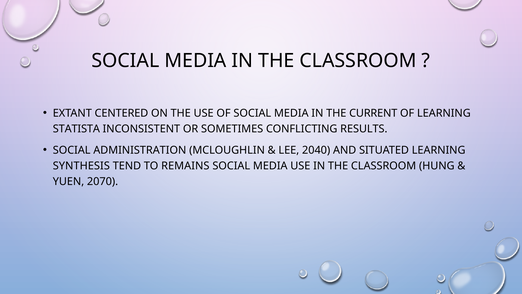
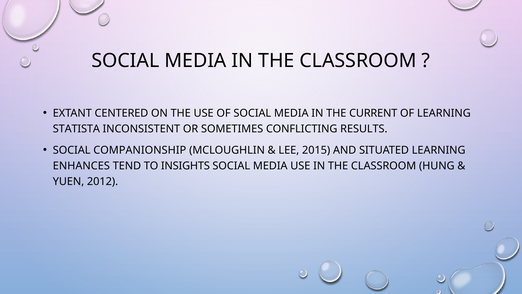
ADMINISTRATION: ADMINISTRATION -> COMPANIONSHIP
2040: 2040 -> 2015
SYNTHESIS: SYNTHESIS -> ENHANCES
REMAINS: REMAINS -> INSIGHTS
2070: 2070 -> 2012
